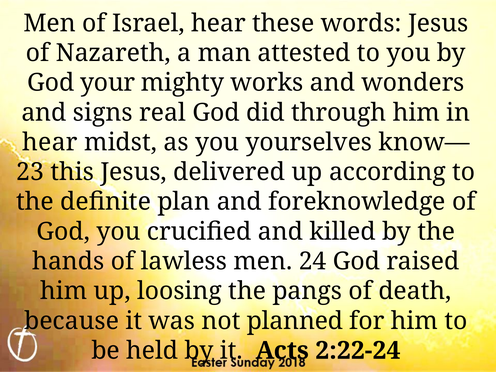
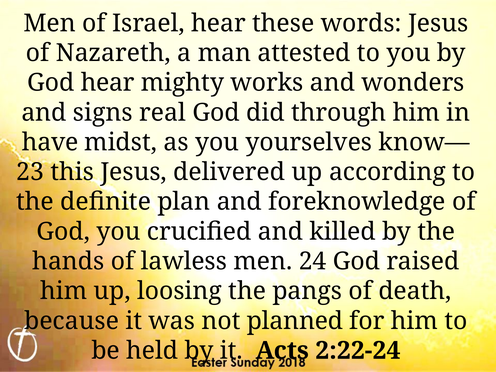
God your: your -> hear
hear at (50, 142): hear -> have
